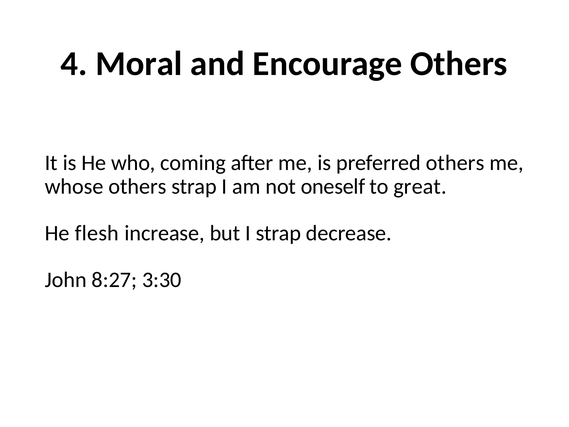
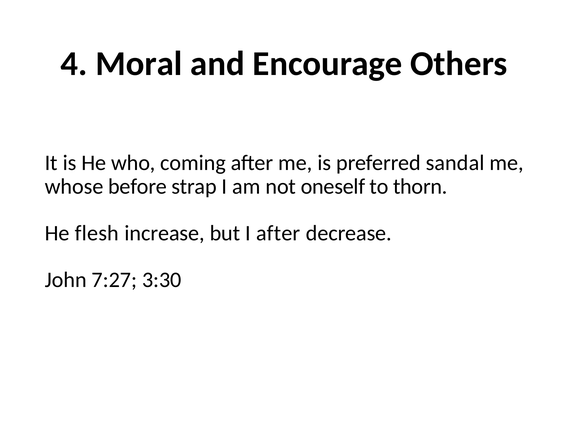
preferred others: others -> sandal
whose others: others -> before
great: great -> thorn
I strap: strap -> after
8:27: 8:27 -> 7:27
